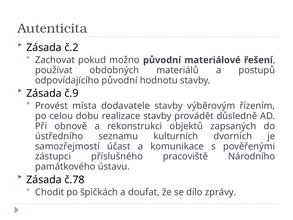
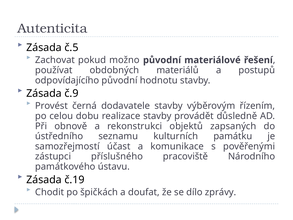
č.2: č.2 -> č.5
místa: místa -> černá
dvorních: dvorních -> památku
č.78: č.78 -> č.19
